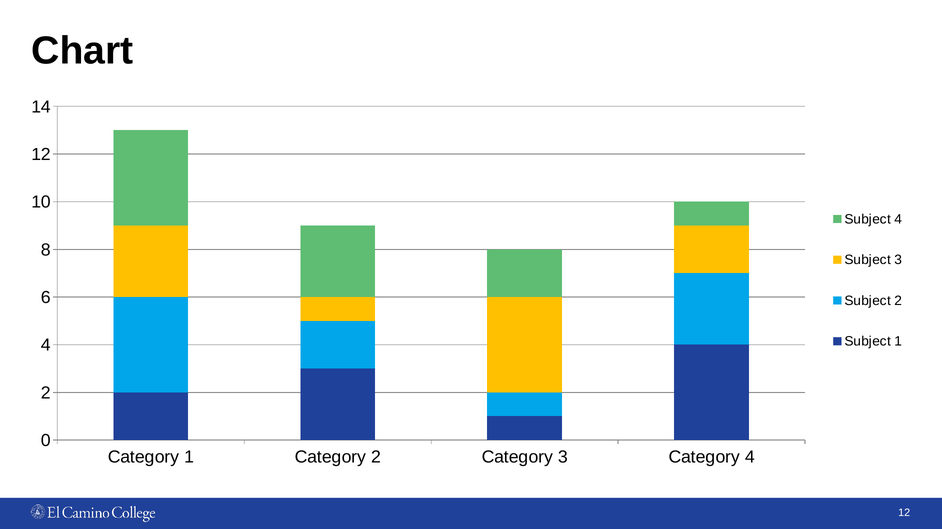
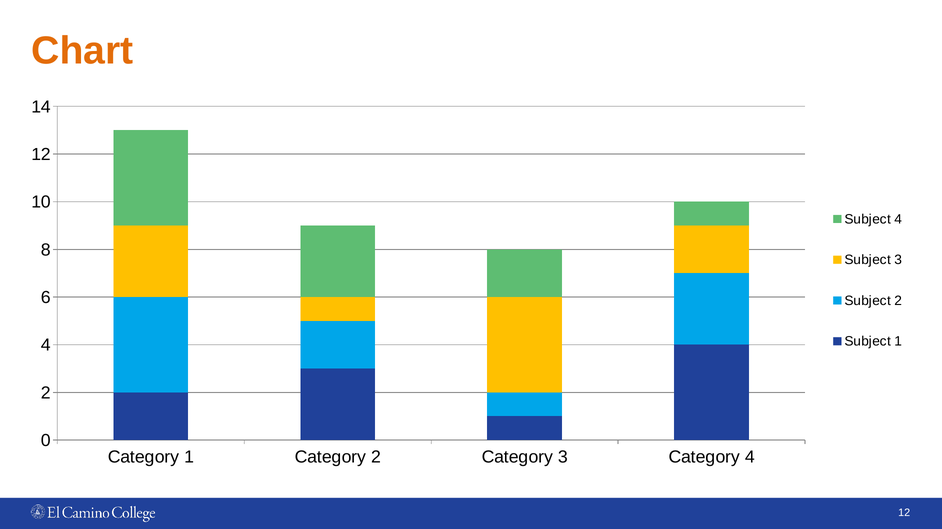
Chart colour: black -> orange
